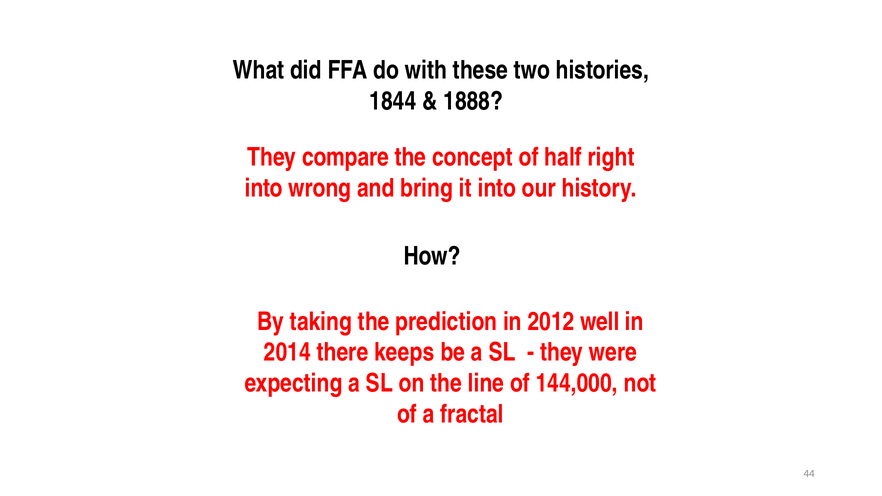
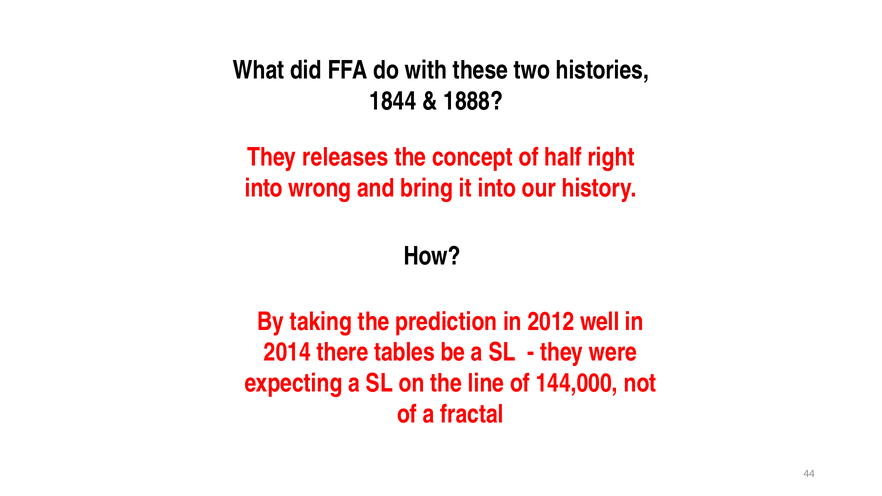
compare: compare -> releases
keeps: keeps -> tables
